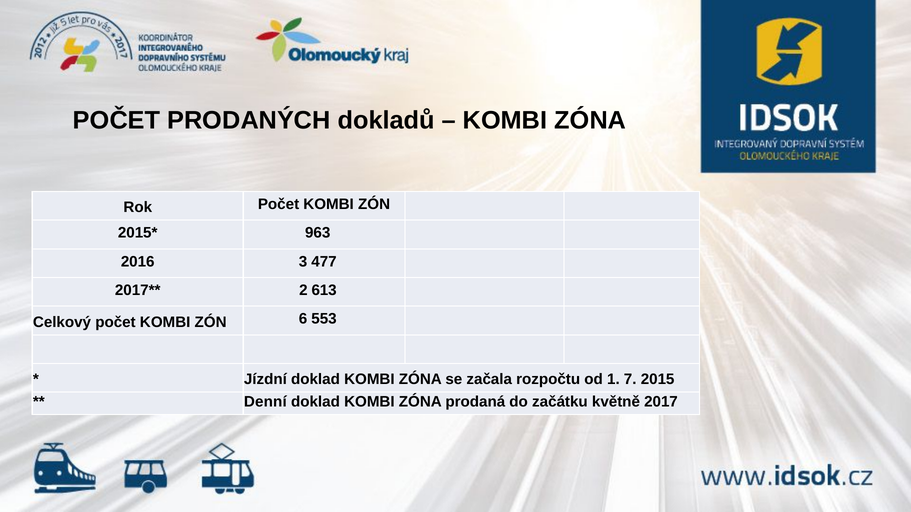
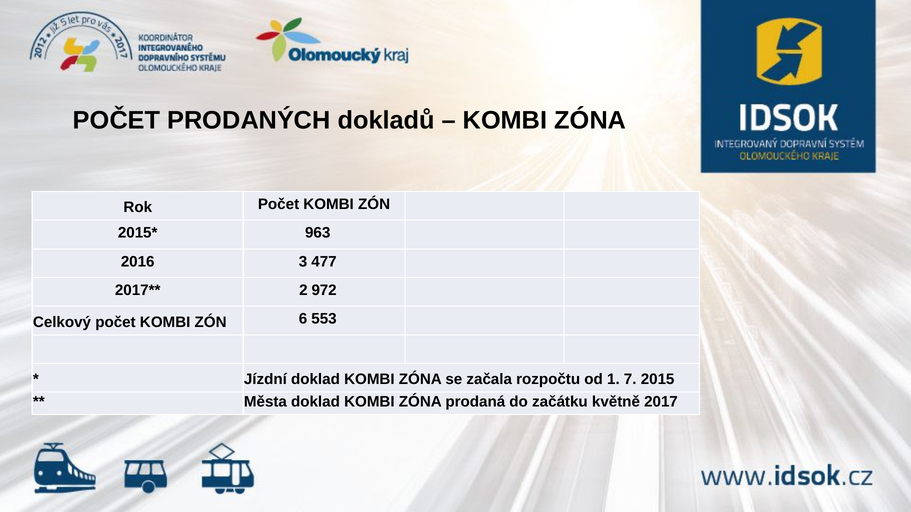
613: 613 -> 972
Denní: Denní -> Města
